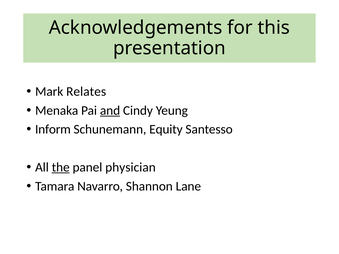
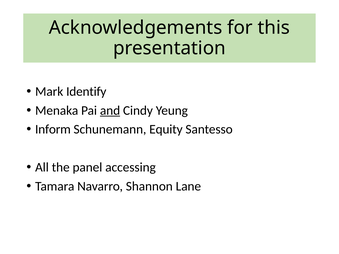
Relates: Relates -> Identify
the underline: present -> none
physician: physician -> accessing
